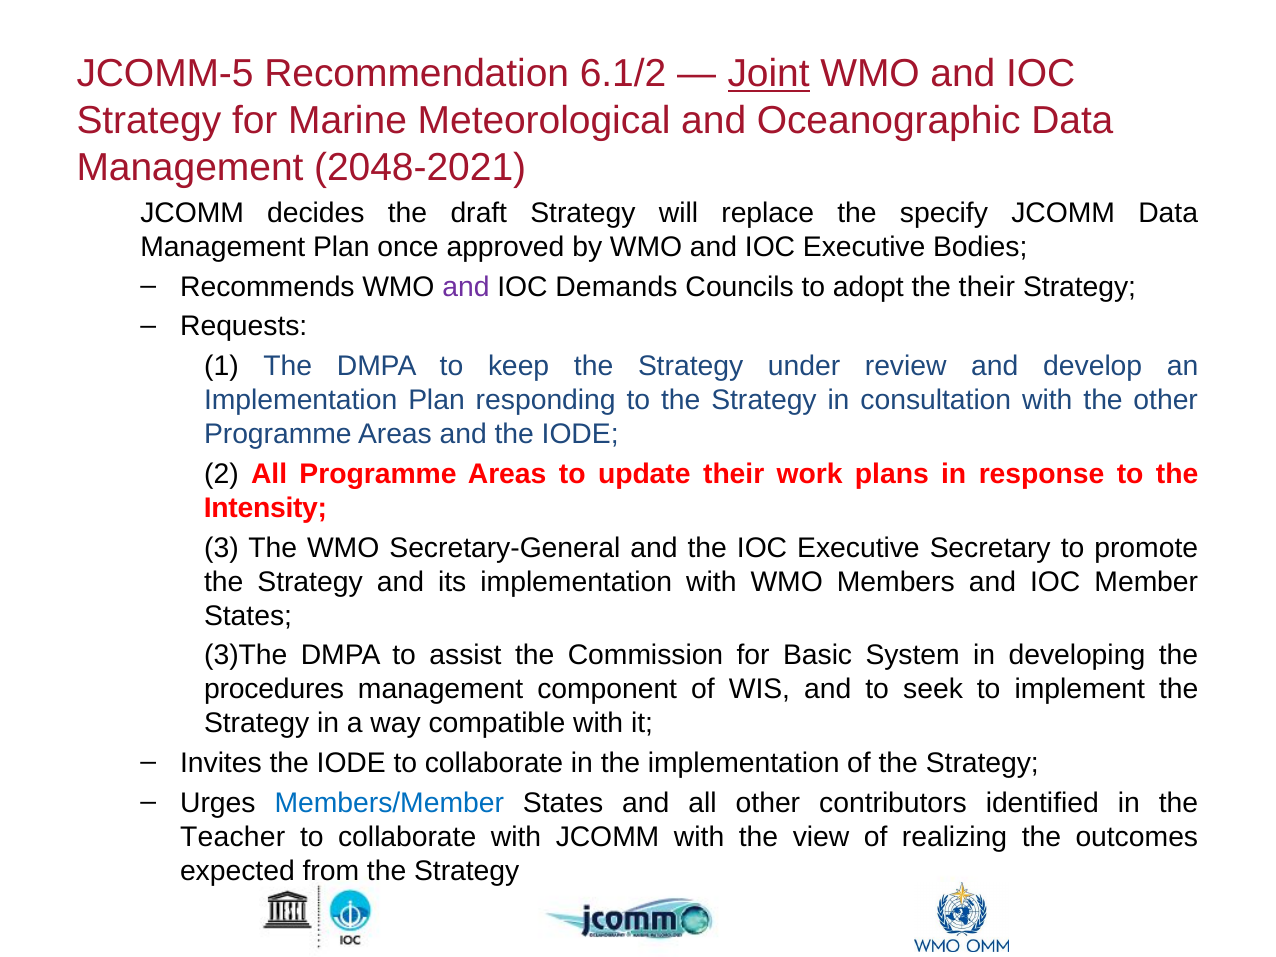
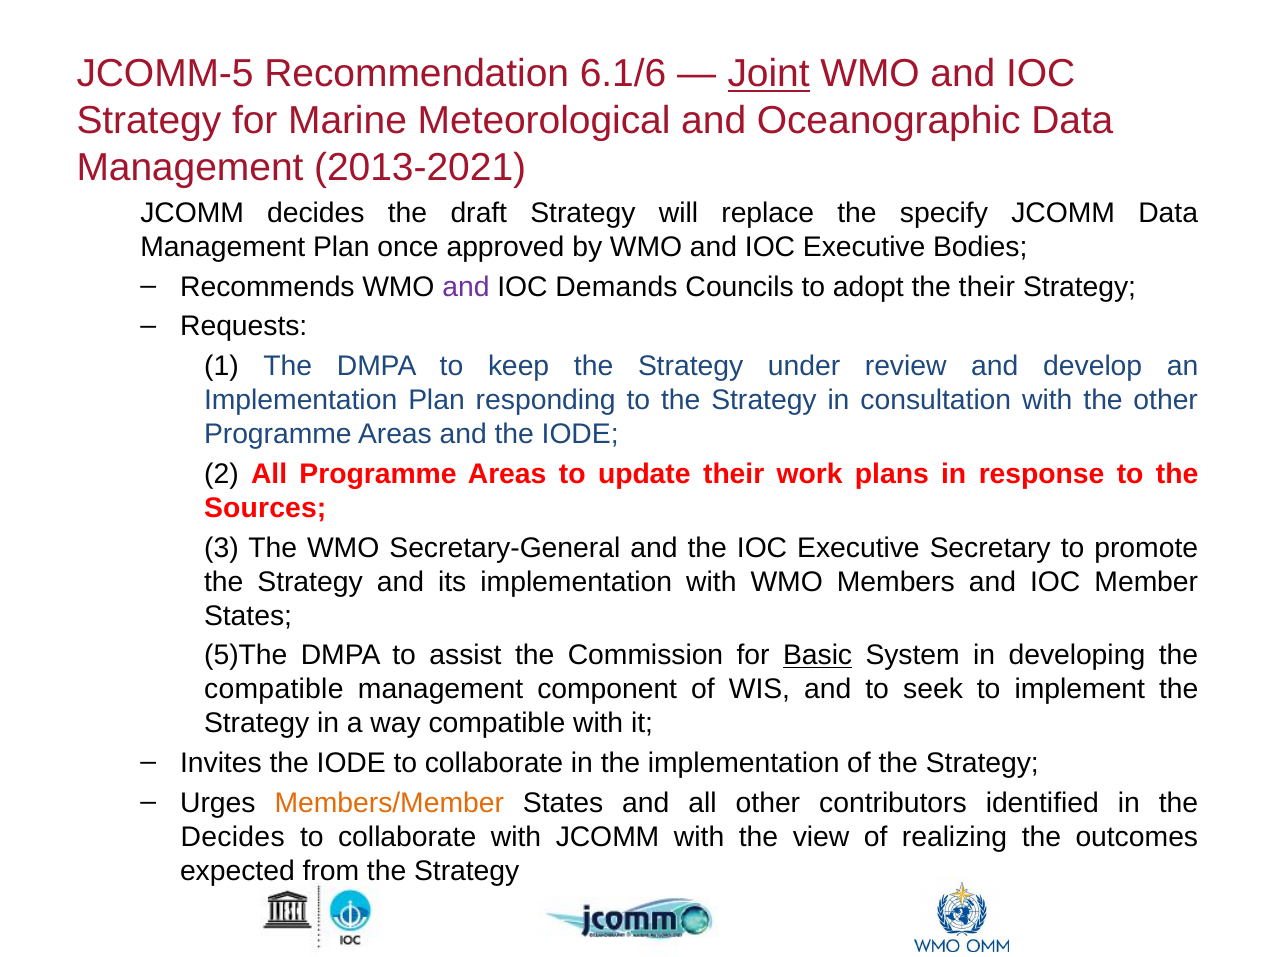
6.1/2: 6.1/2 -> 6.1/6
2048-2021: 2048-2021 -> 2013-2021
Intensity: Intensity -> Sources
3)The: 3)The -> 5)The
Basic underline: none -> present
procedures at (274, 689): procedures -> compatible
Members/Member colour: blue -> orange
Teacher at (233, 837): Teacher -> Decides
